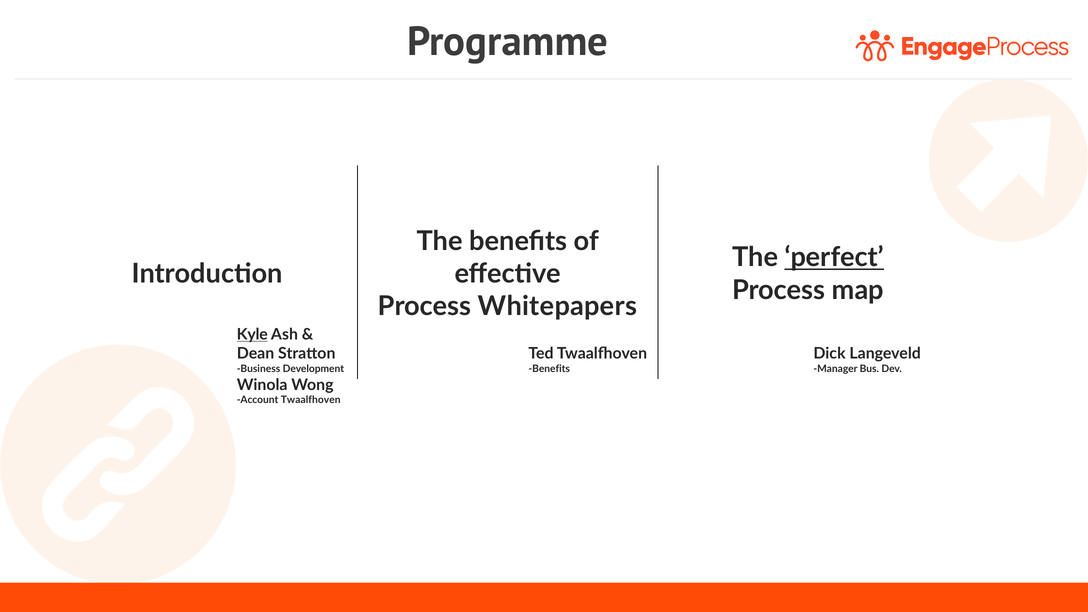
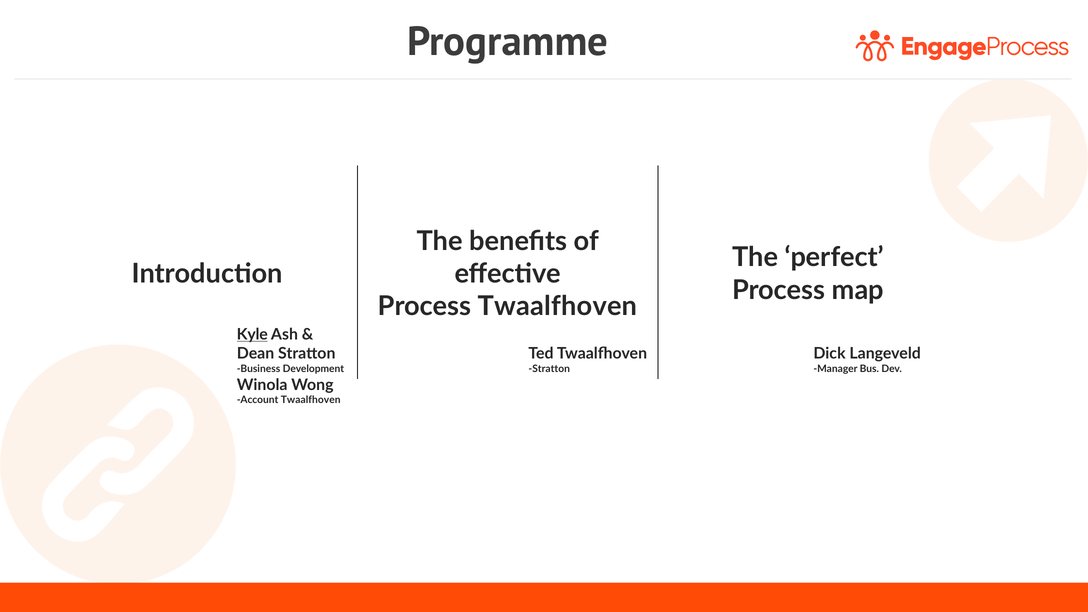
perfect underline: present -> none
Process Whitepapers: Whitepapers -> Twaalfhoven
Benefits at (549, 369): Benefits -> Stratton
